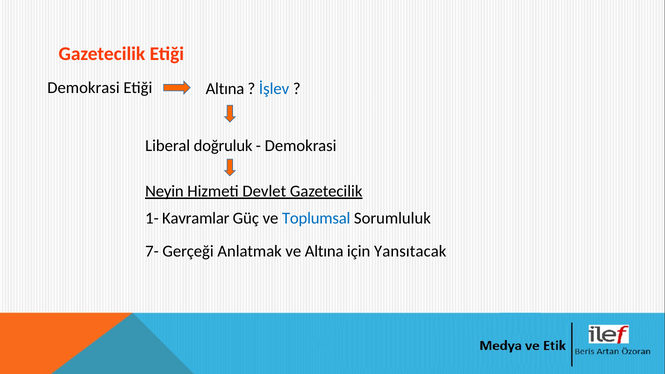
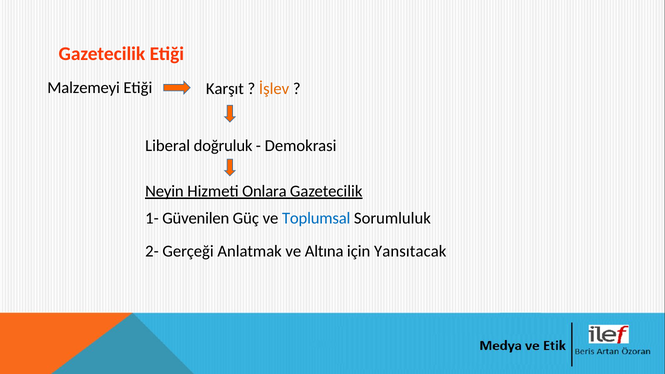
Demokrasi at (84, 88): Demokrasi -> Malzemeyi
Etiği Altına: Altına -> Karşıt
İşlev colour: blue -> orange
Devlet: Devlet -> Onlara
Kavramlar: Kavramlar -> Güvenilen
7-: 7- -> 2-
